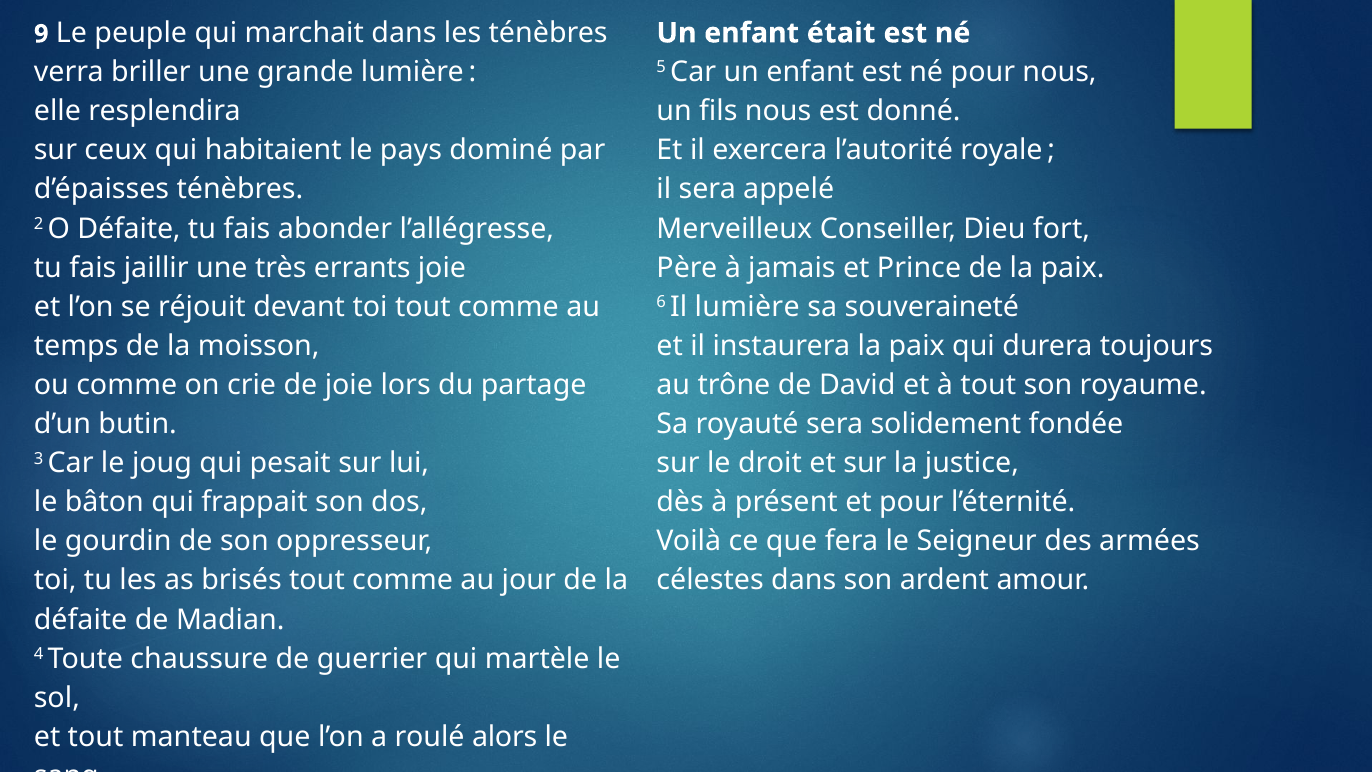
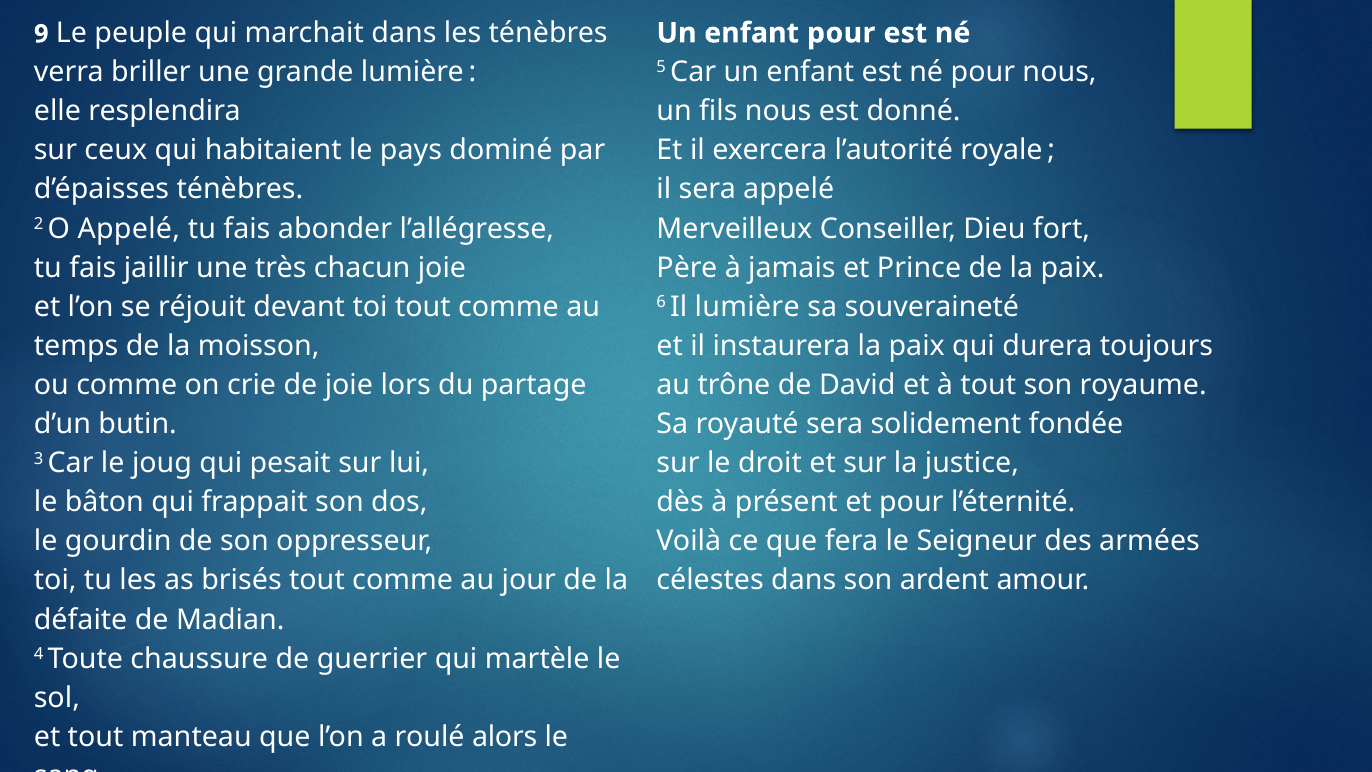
enfant était: était -> pour
O Défaite: Défaite -> Appelé
errants: errants -> chacun
